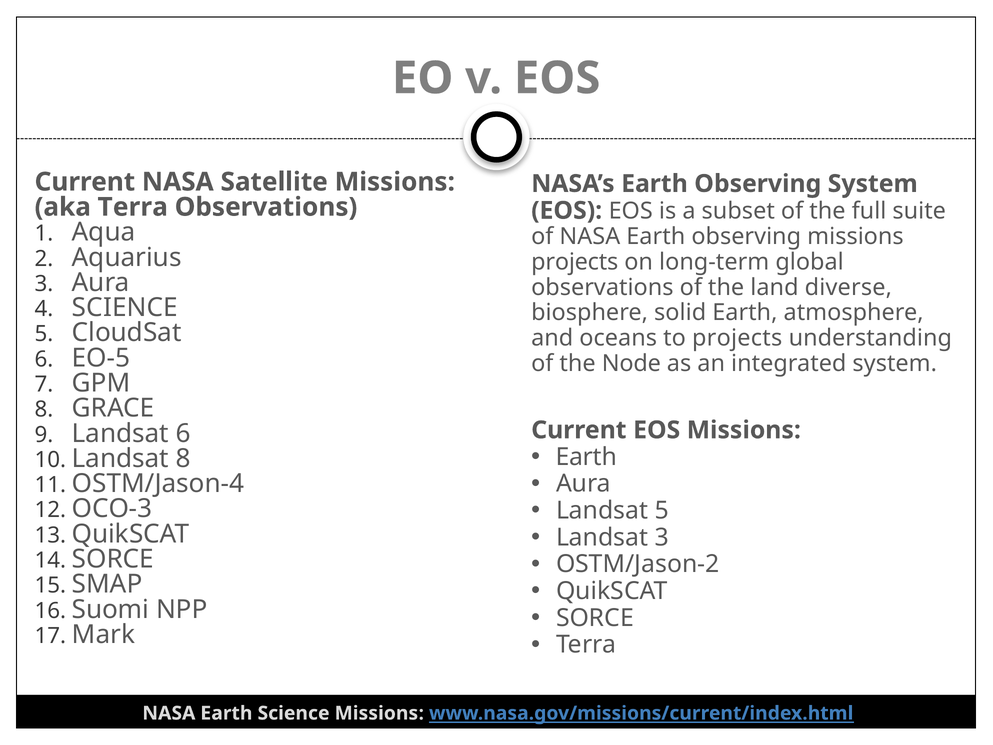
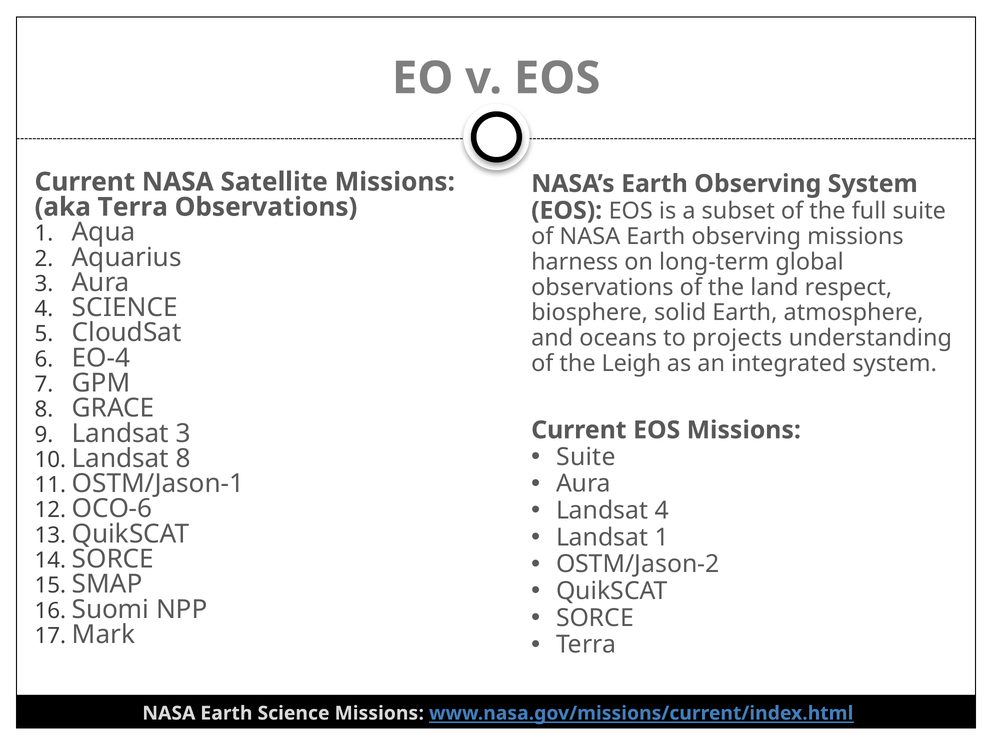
projects at (575, 262): projects -> harness
diverse: diverse -> respect
EO-5: EO-5 -> EO-4
Node: Node -> Leigh
Landsat 6: 6 -> 3
Earth at (586, 457): Earth -> Suite
OSTM/Jason-4: OSTM/Jason-4 -> OSTM/Jason-1
Landsat 5: 5 -> 4
OCO-3: OCO-3 -> OCO-6
Landsat 3: 3 -> 1
